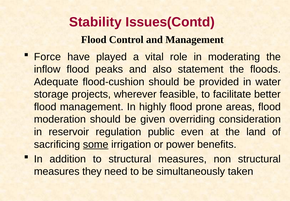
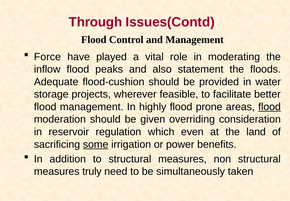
Stability: Stability -> Through
flood at (270, 107) underline: none -> present
public: public -> which
they: they -> truly
